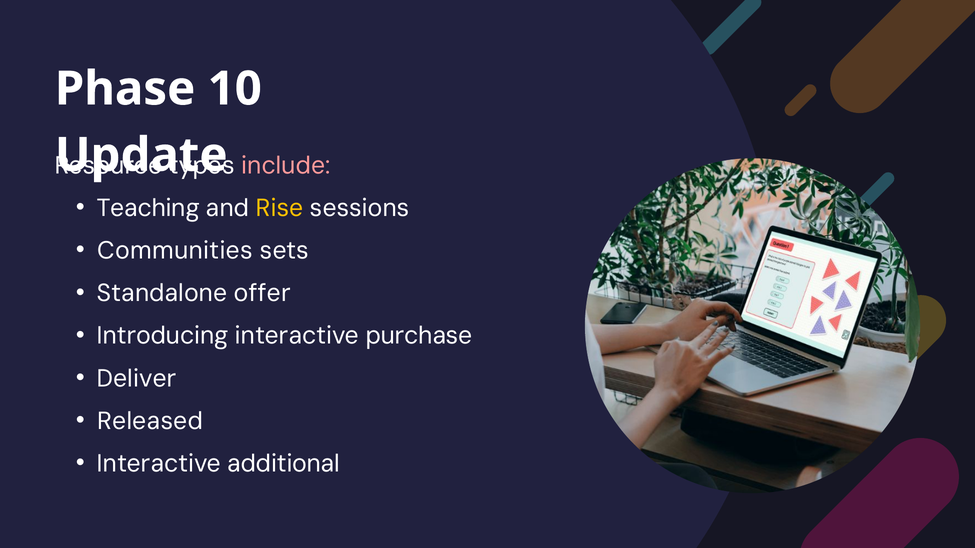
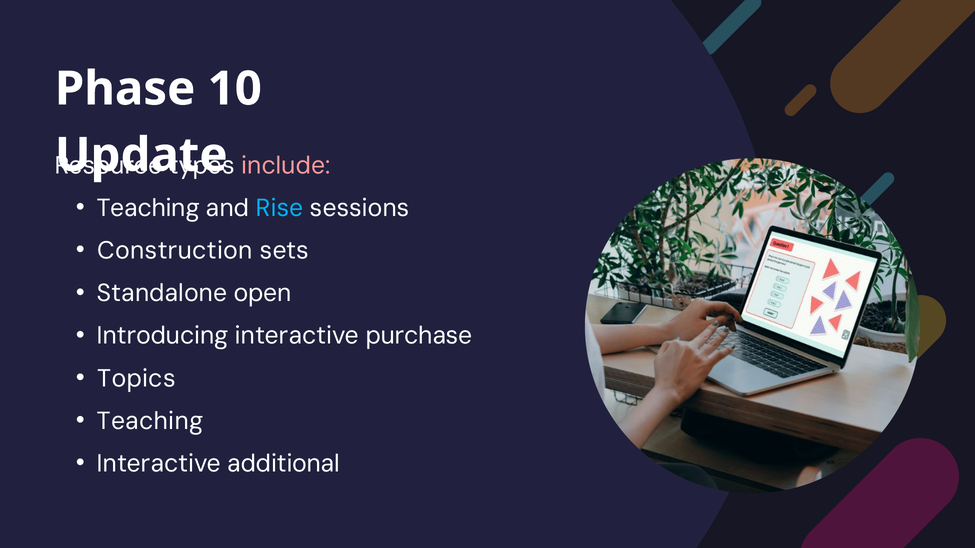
Rise colour: yellow -> light blue
Communities: Communities -> Construction
offer: offer -> open
Deliver: Deliver -> Topics
Released at (150, 421): Released -> Teaching
